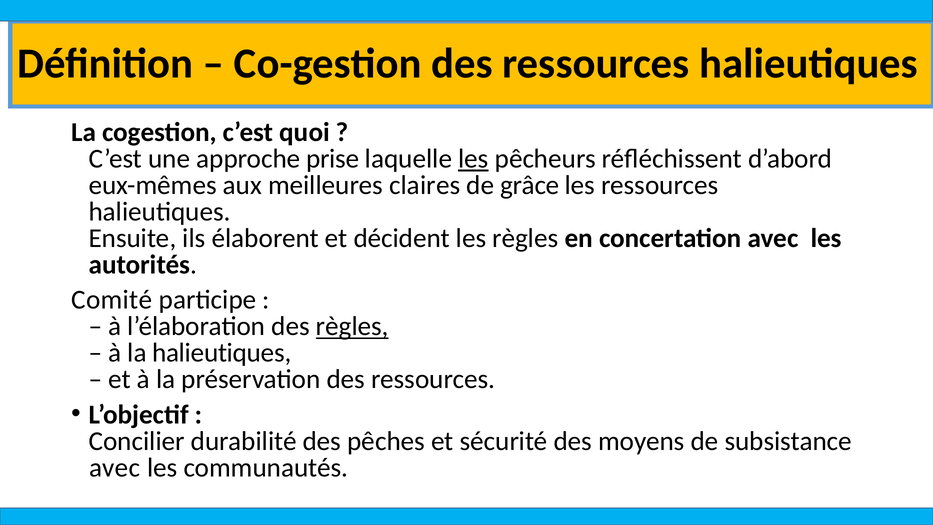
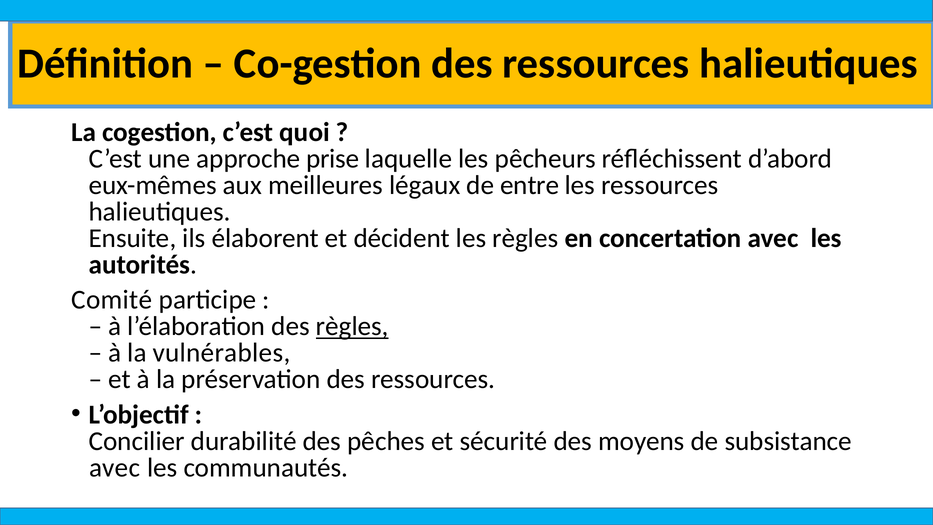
les at (473, 159) underline: present -> none
claires: claires -> légaux
grâce: grâce -> entre
la halieutiques: halieutiques -> vulnérables
